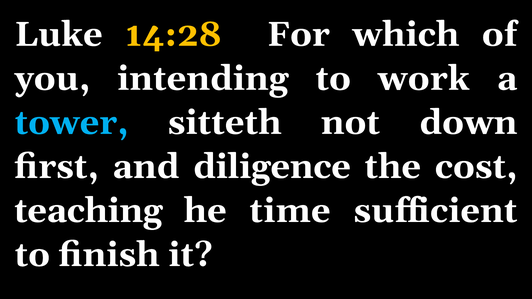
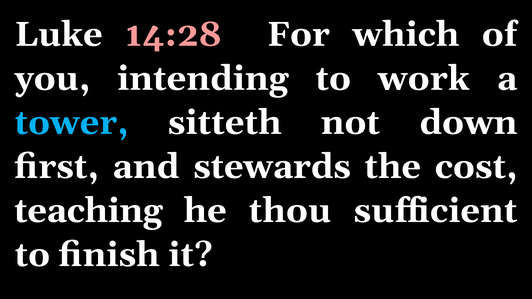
14:28 colour: yellow -> pink
diligence: diligence -> stewards
time: time -> thou
